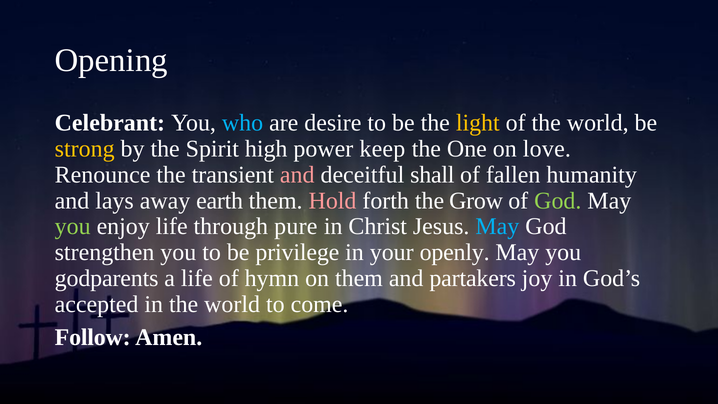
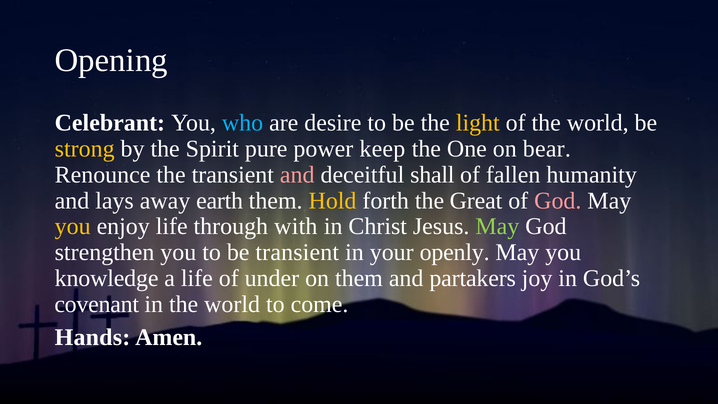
high: high -> pure
love: love -> bear
Hold colour: pink -> yellow
Grow: Grow -> Great
God at (558, 201) colour: light green -> pink
you at (73, 226) colour: light green -> yellow
pure: pure -> with
May at (497, 226) colour: light blue -> light green
be privilege: privilege -> transient
godparents: godparents -> knowledge
hymn: hymn -> under
accepted: accepted -> covenant
Follow: Follow -> Hands
